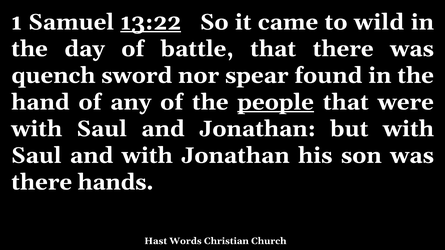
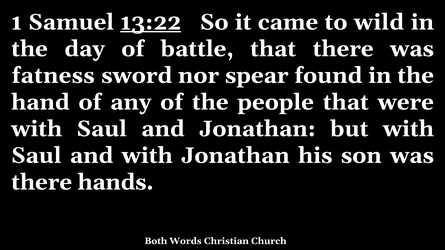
quench: quench -> fatness
people underline: present -> none
Hast: Hast -> Both
